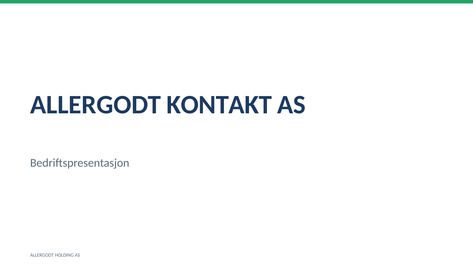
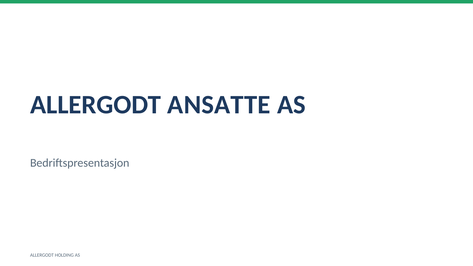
KONTAKT: KONTAKT -> ANSATTE
